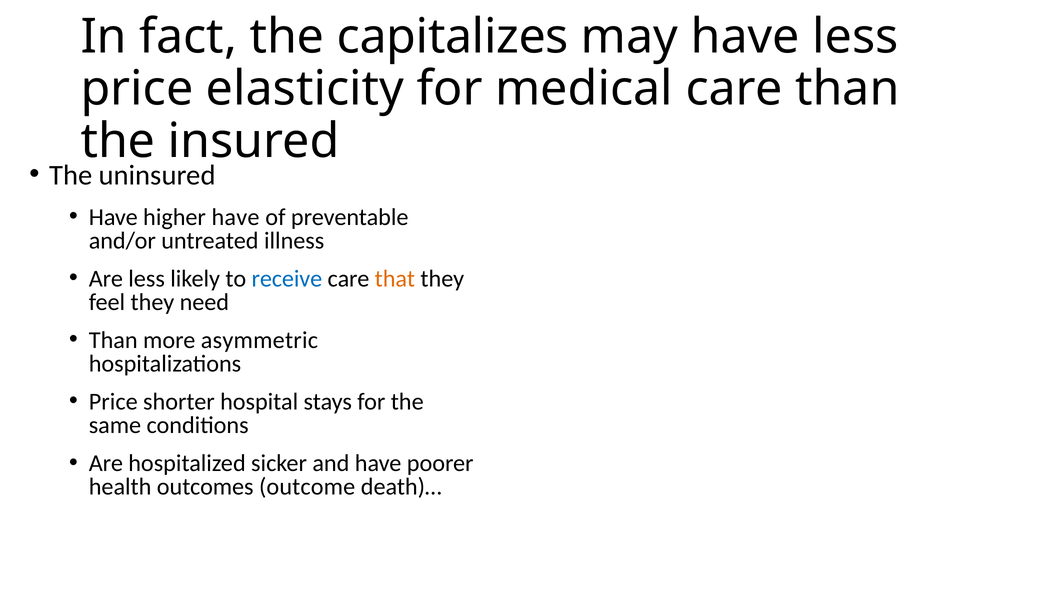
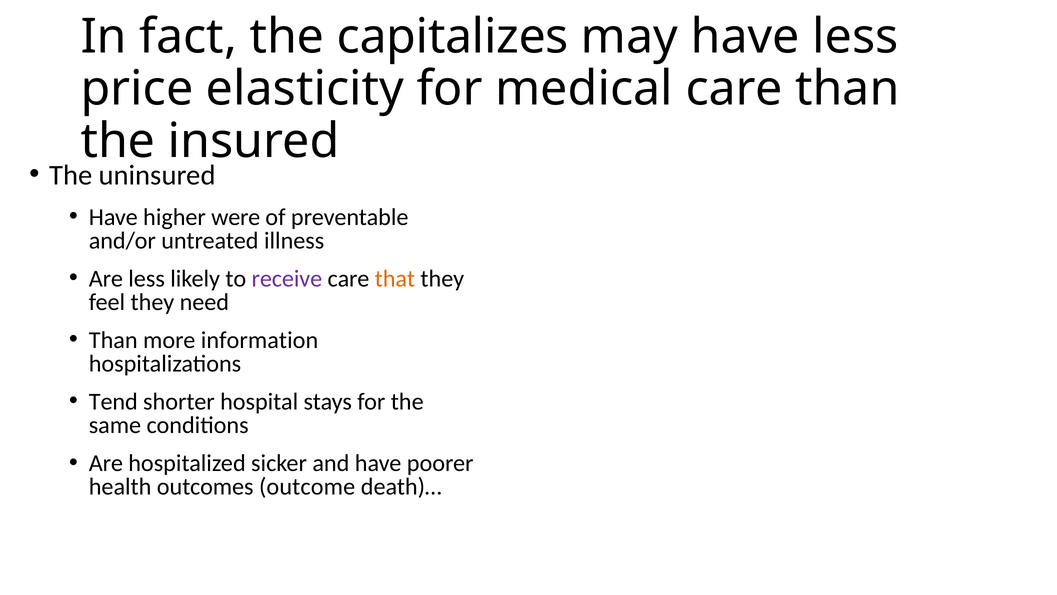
higher have: have -> were
receive colour: blue -> purple
asymmetric: asymmetric -> information
Price at (113, 401): Price -> Tend
